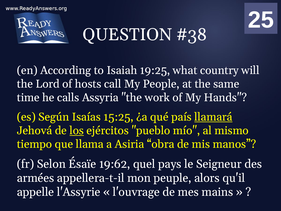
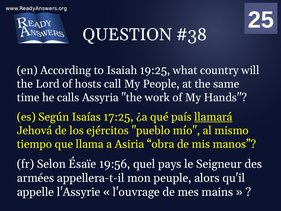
15:25: 15:25 -> 17:25
los underline: present -> none
19:62: 19:62 -> 19:56
